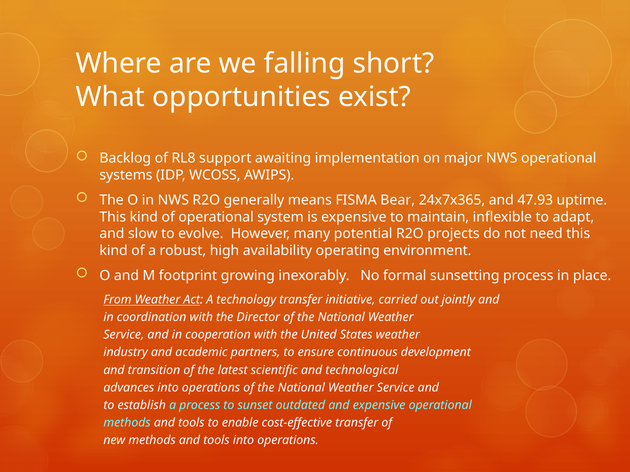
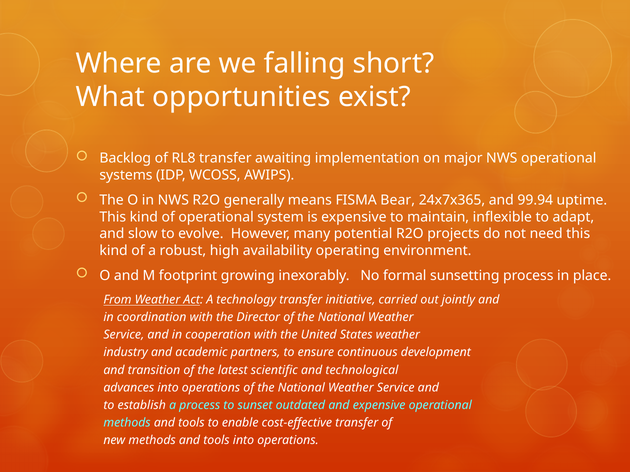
RL8 support: support -> transfer
47.93: 47.93 -> 99.94
